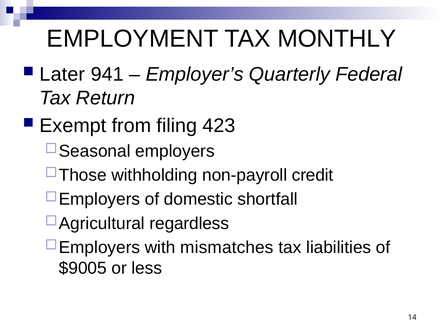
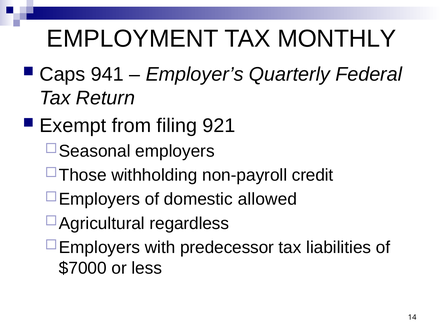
Later: Later -> Caps
423: 423 -> 921
shortfall: shortfall -> allowed
mismatches: mismatches -> predecessor
$9005: $9005 -> $7000
